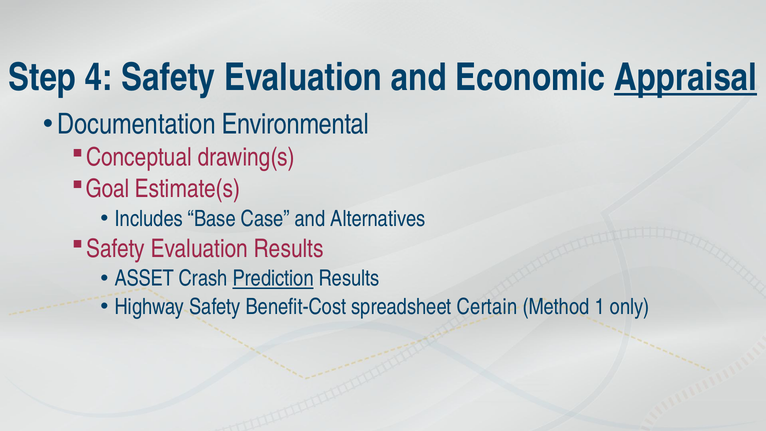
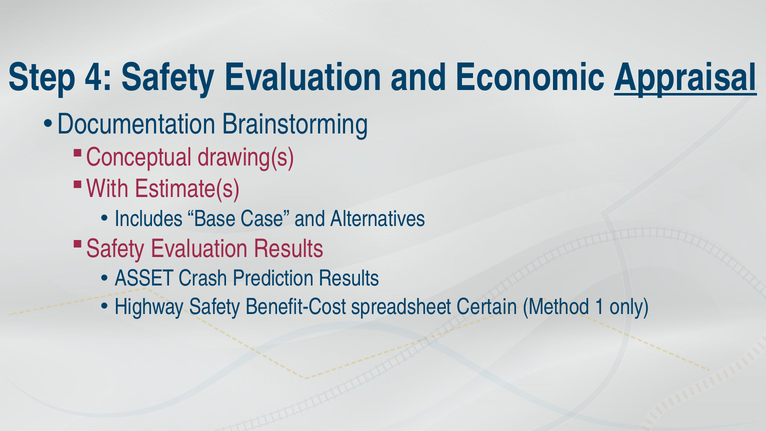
Environmental: Environmental -> Brainstorming
Goal: Goal -> With
Prediction underline: present -> none
